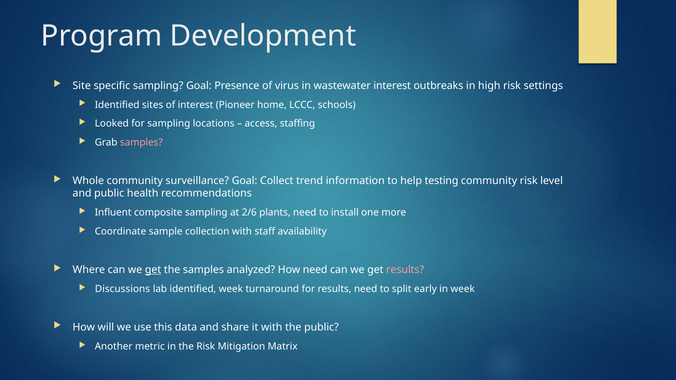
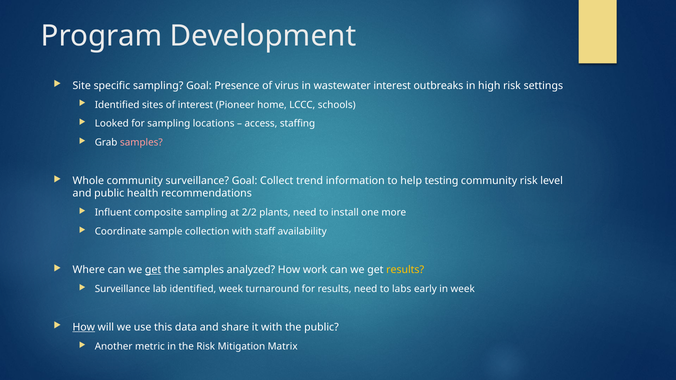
2/6: 2/6 -> 2/2
How need: need -> work
results at (405, 270) colour: pink -> yellow
Discussions at (122, 289): Discussions -> Surveillance
split: split -> labs
How at (84, 327) underline: none -> present
